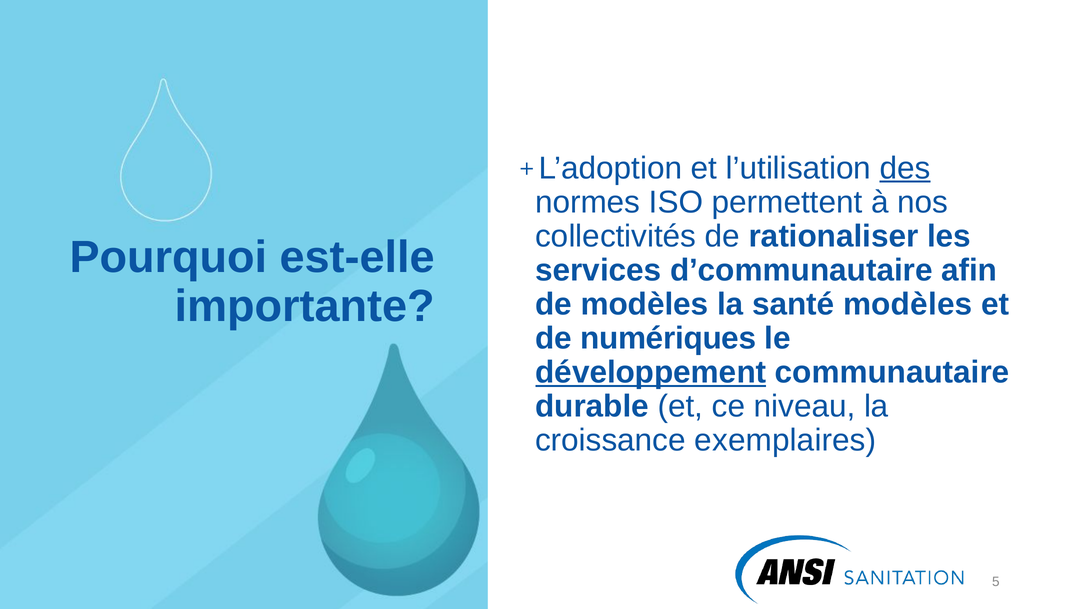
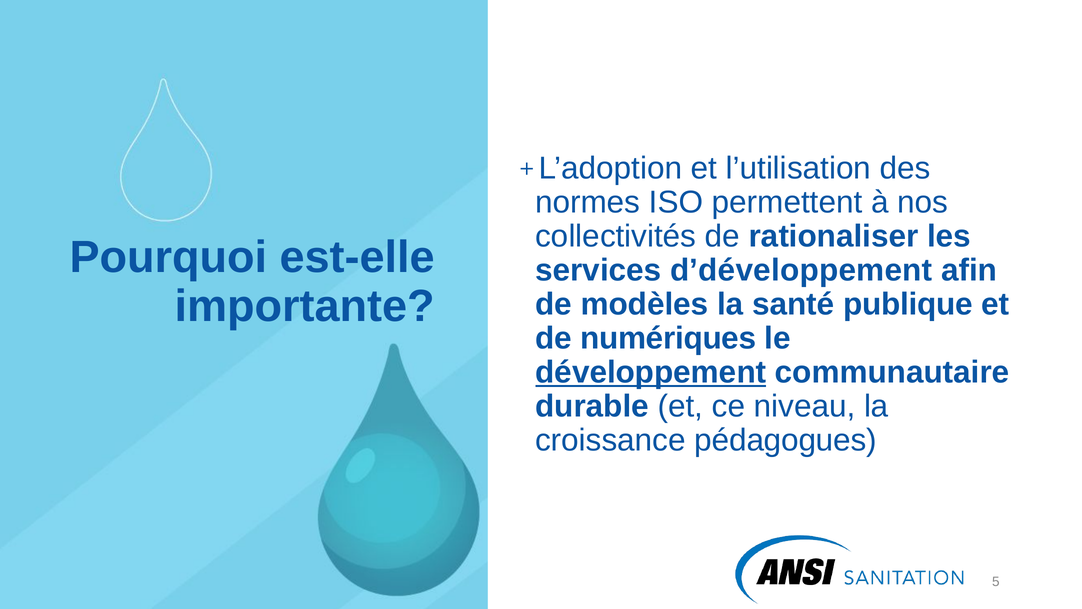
des underline: present -> none
d’communautaire: d’communautaire -> d’développement
santé modèles: modèles -> publique
exemplaires: exemplaires -> pédagogues
